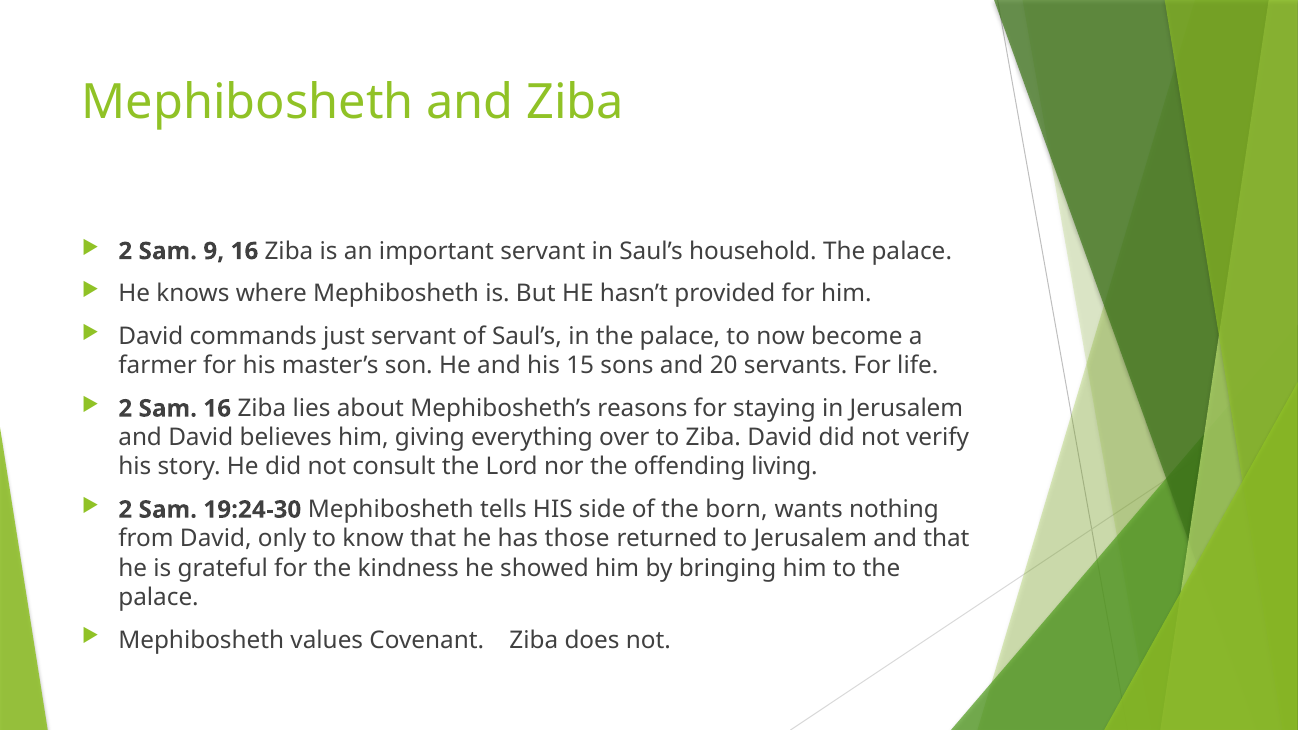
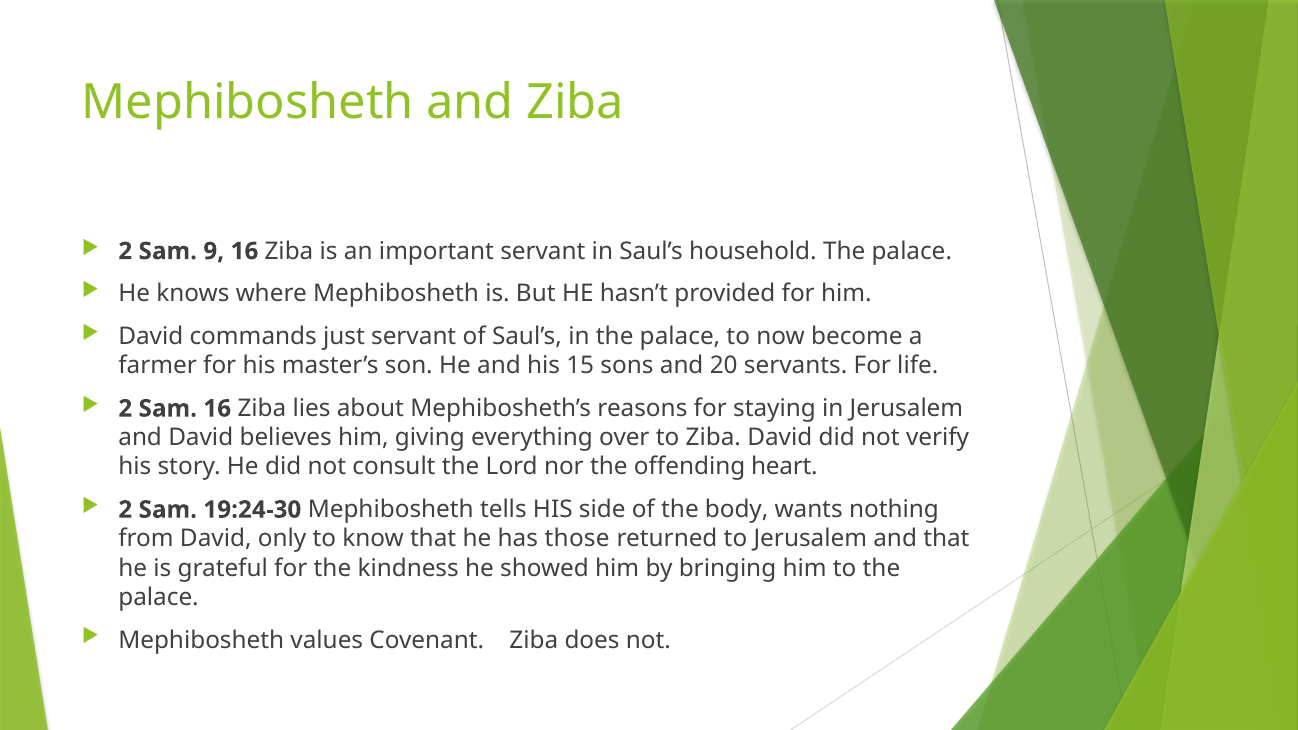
living: living -> heart
born: born -> body
